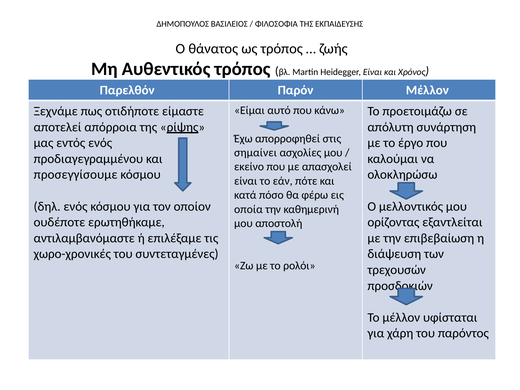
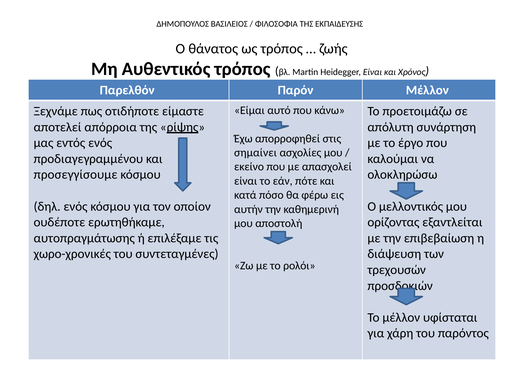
οποία: οποία -> αυτήν
αντιλαμβανόμαστε: αντιλαμβανόμαστε -> αυτοπραγμάτωσης
